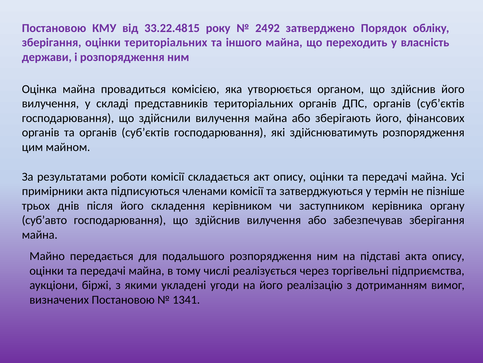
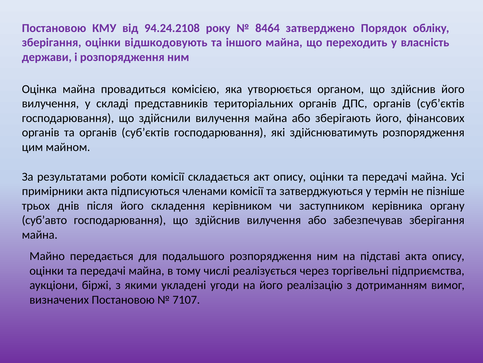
33.22.4815: 33.22.4815 -> 94.24.2108
2492: 2492 -> 8464
оцінки територіальних: територіальних -> відшкодовують
1341: 1341 -> 7107
